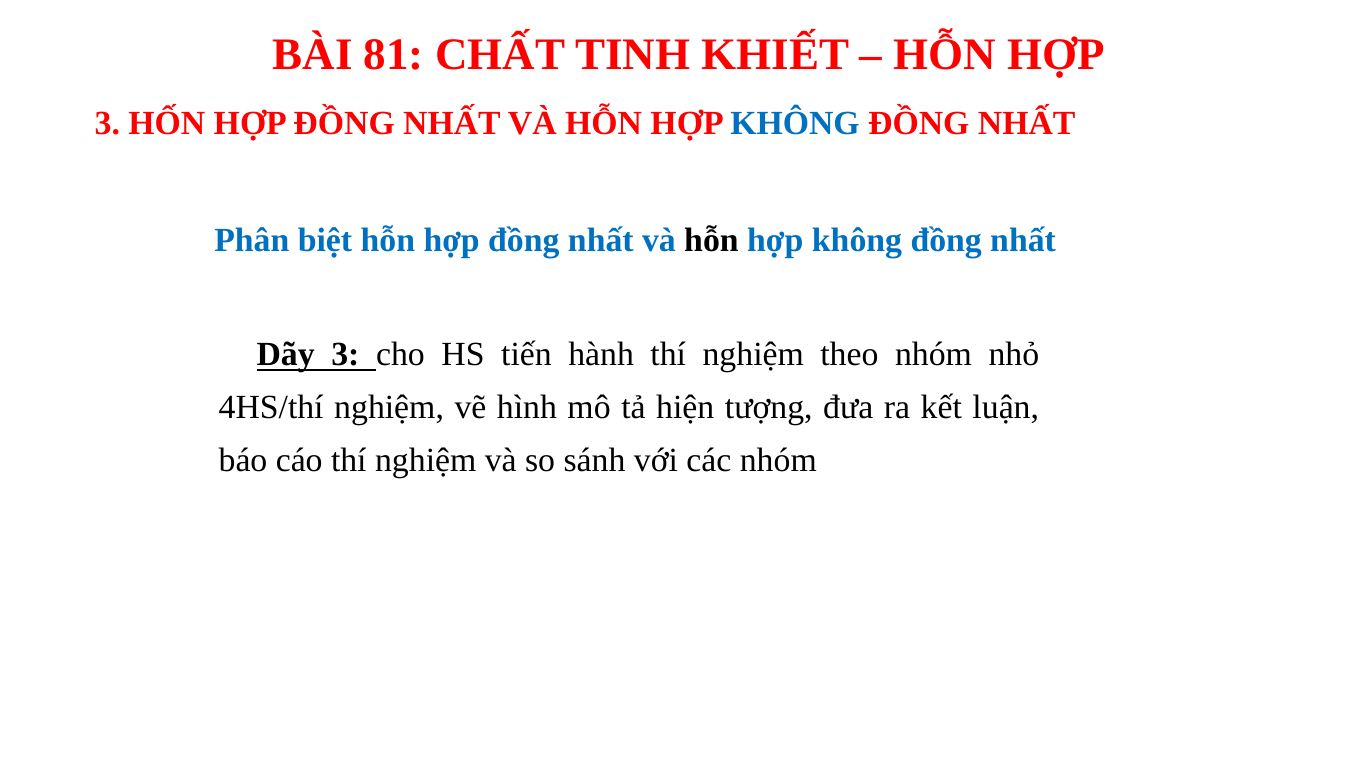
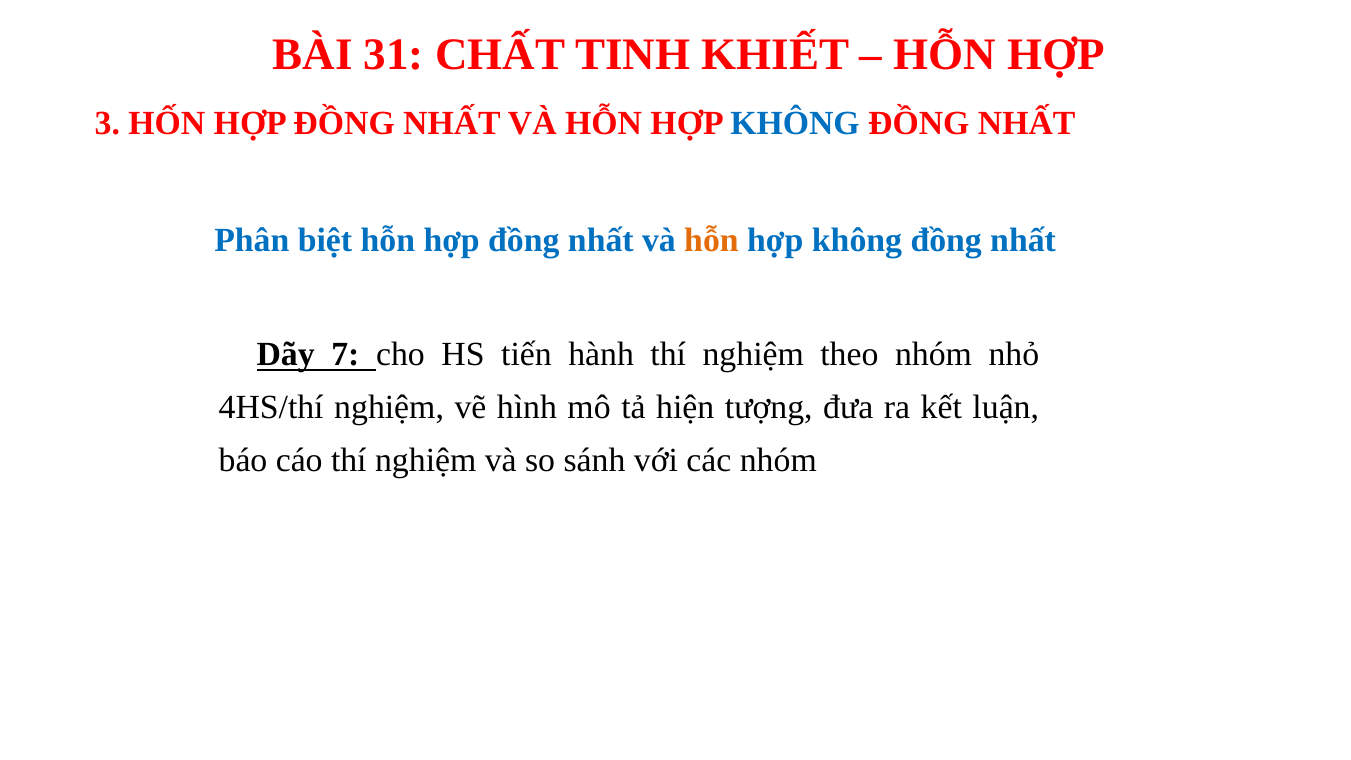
81: 81 -> 31
hỗn at (712, 240) colour: black -> orange
Dãy 3: 3 -> 7
